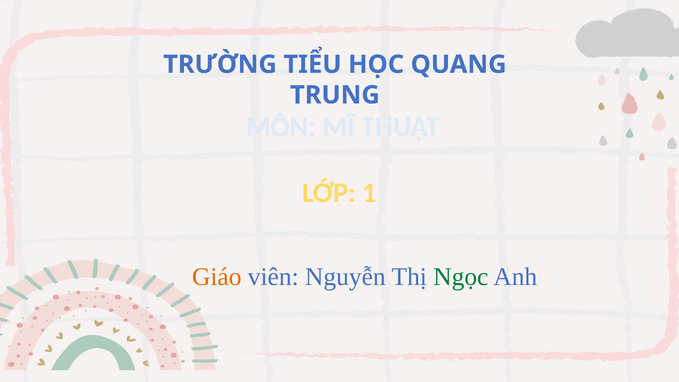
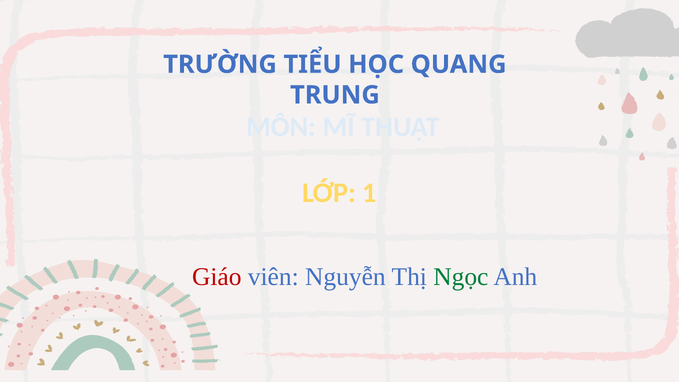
Giáo colour: orange -> red
